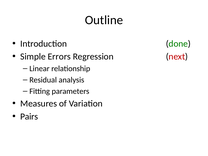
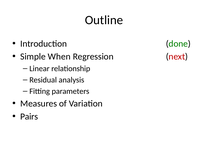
Errors: Errors -> When
